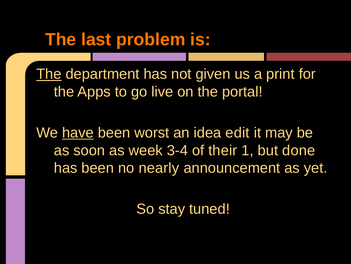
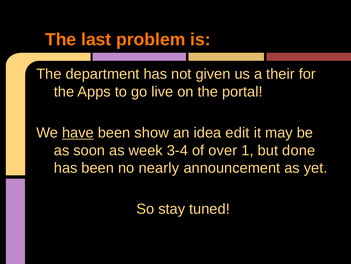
The at (49, 74) underline: present -> none
print: print -> their
worst: worst -> show
their: their -> over
